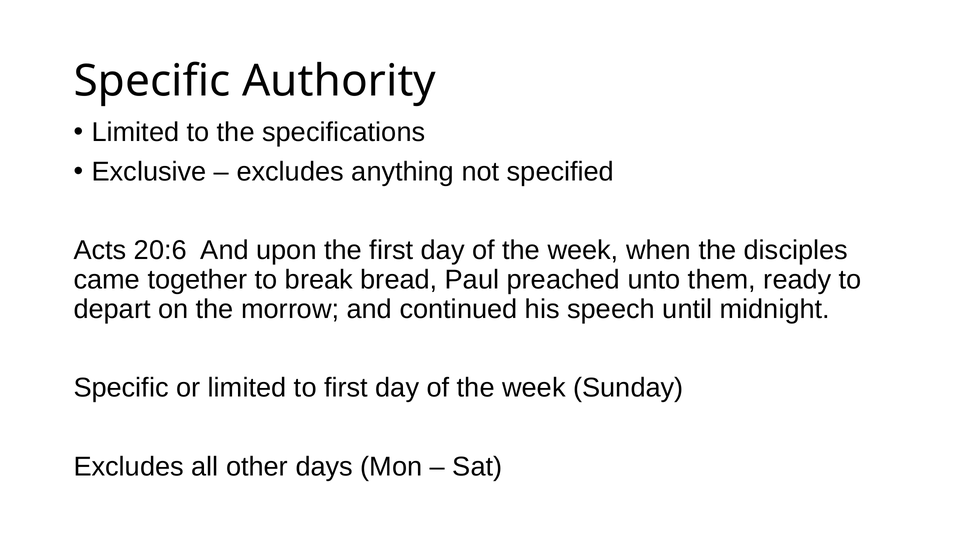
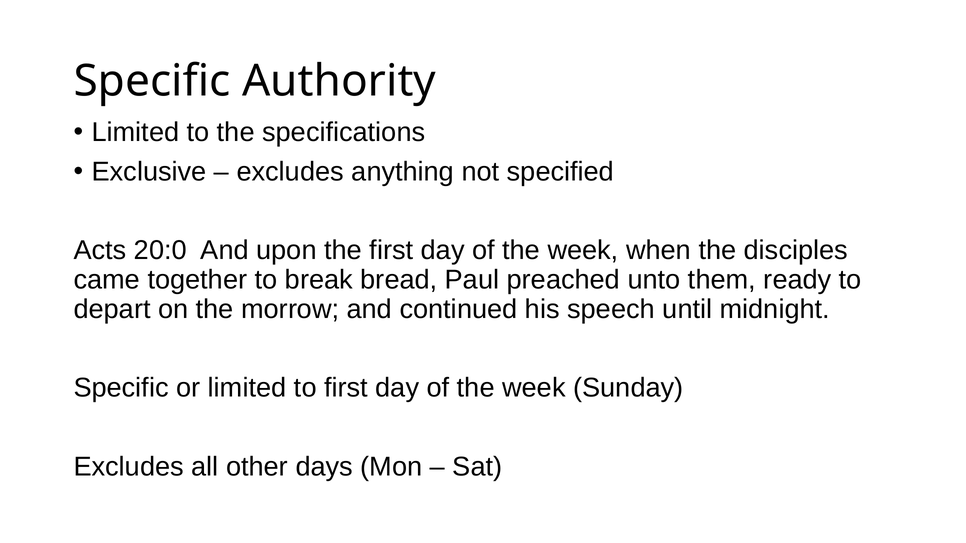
20:6: 20:6 -> 20:0
